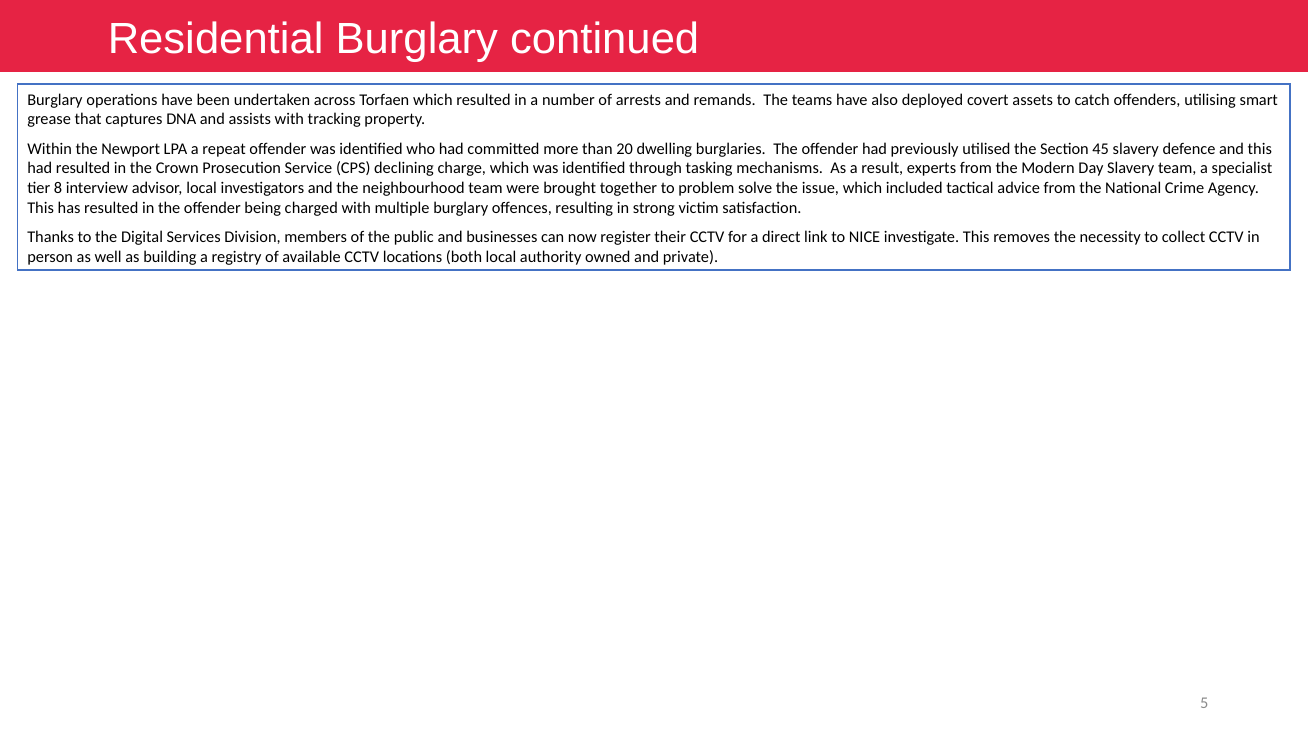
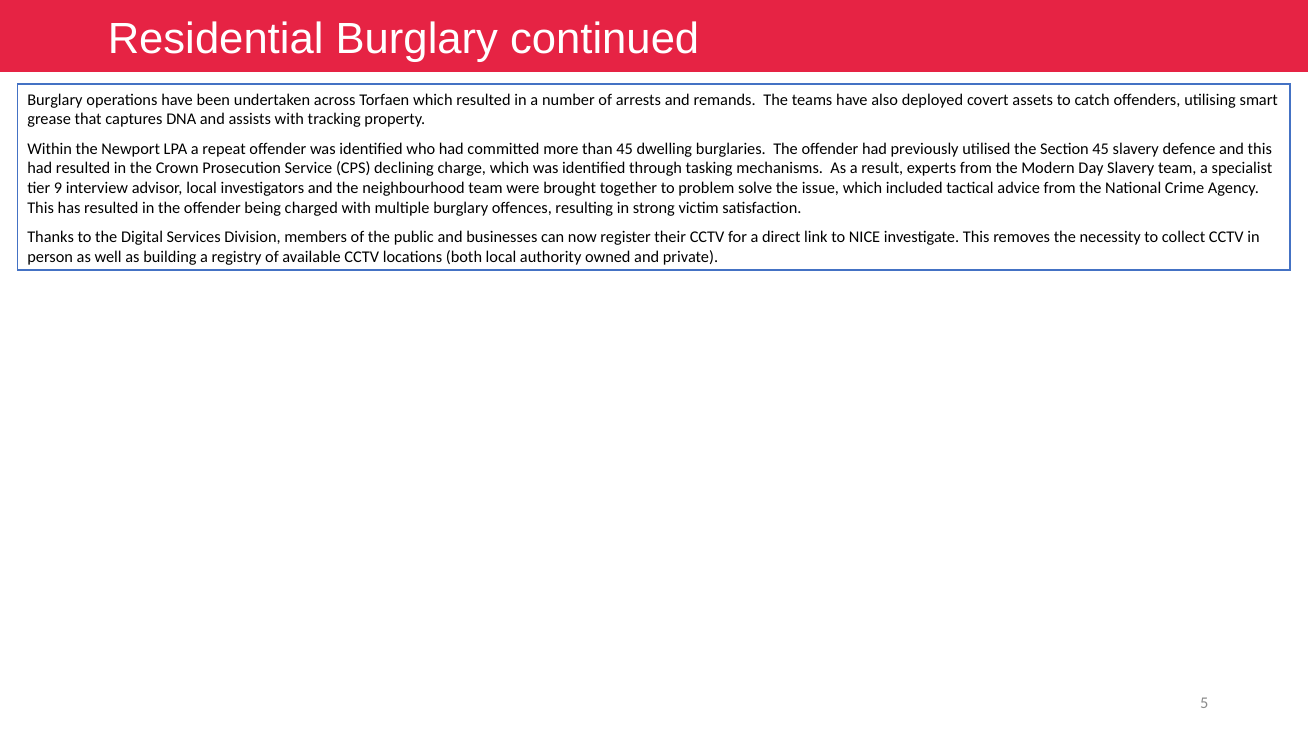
than 20: 20 -> 45
8: 8 -> 9
